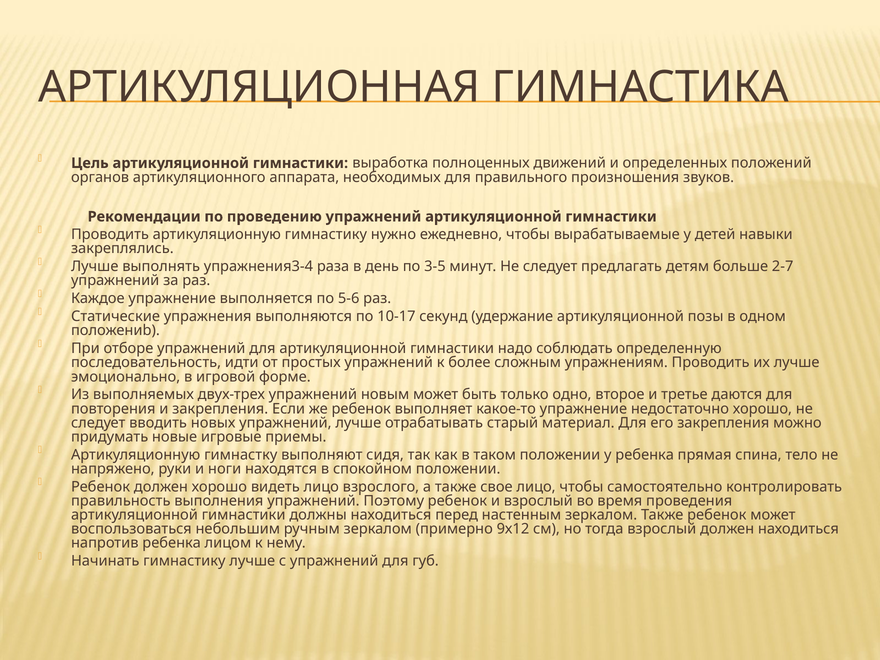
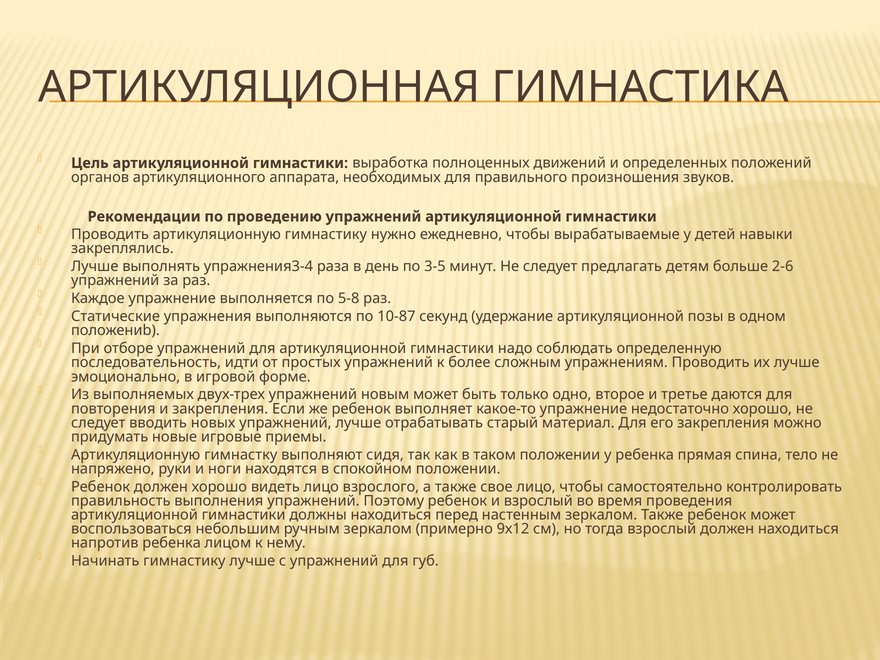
2-7: 2-7 -> 2-6
5-6: 5-6 -> 5-8
10-17: 10-17 -> 10-87
